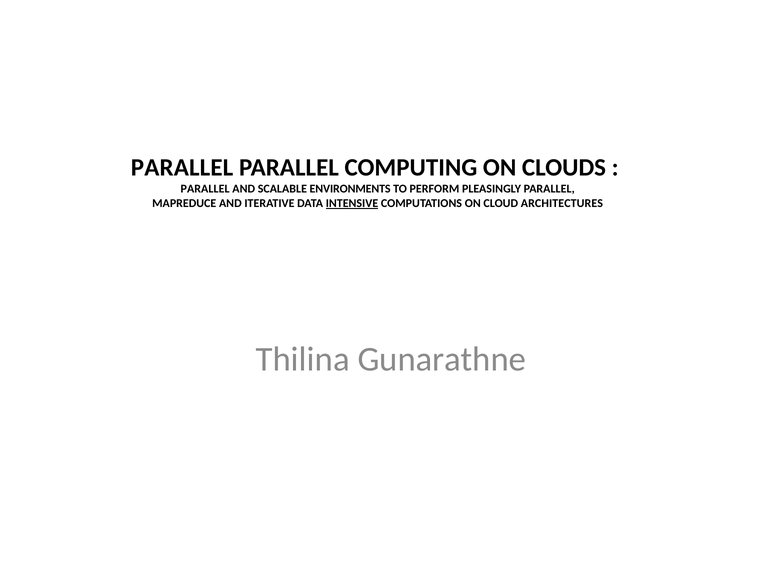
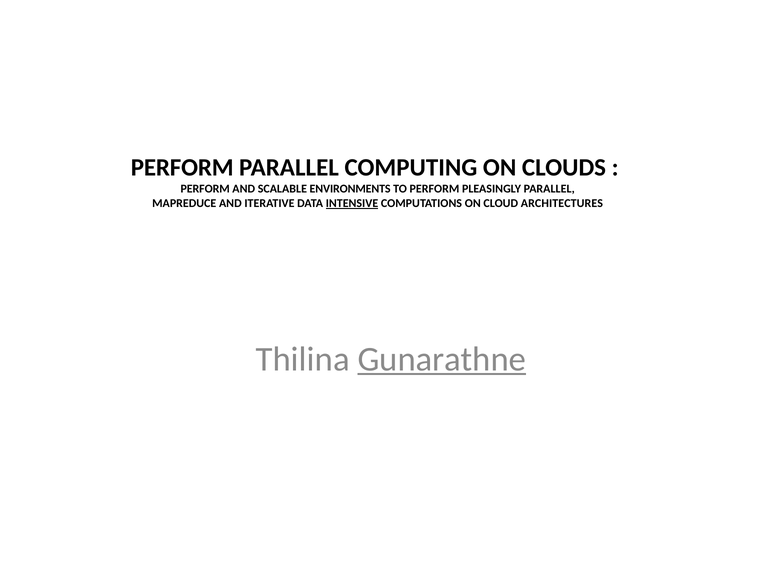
PARALLEL at (182, 168): PARALLEL -> PERFORM
PARALLEL at (205, 189): PARALLEL -> PERFORM
Gunarathne underline: none -> present
